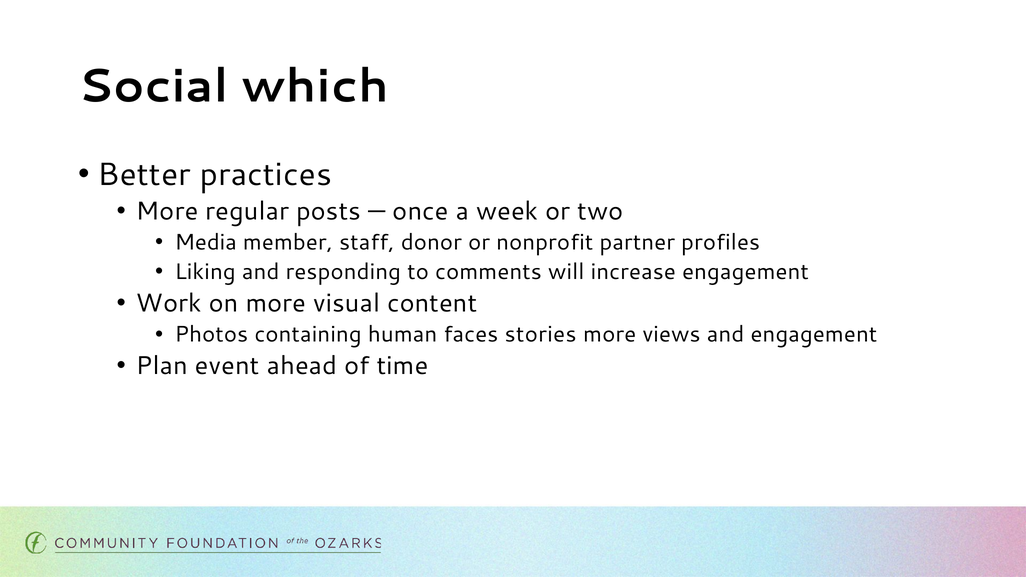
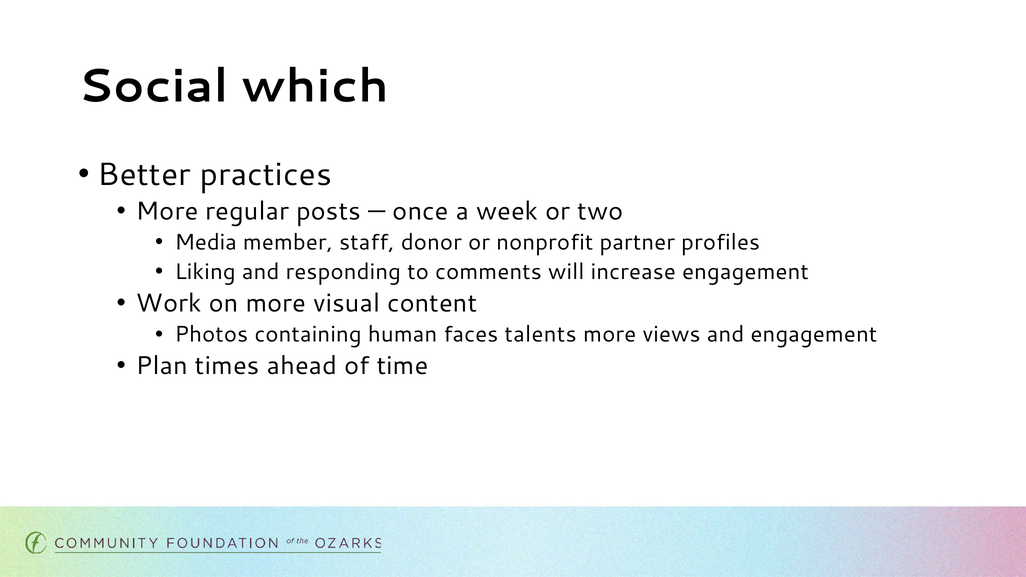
stories: stories -> talents
event: event -> times
